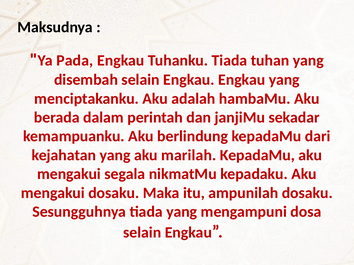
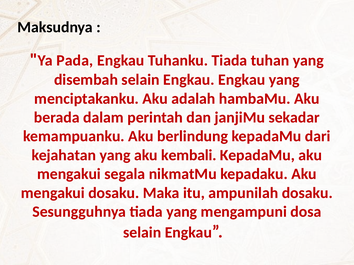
marilah: marilah -> kembali
